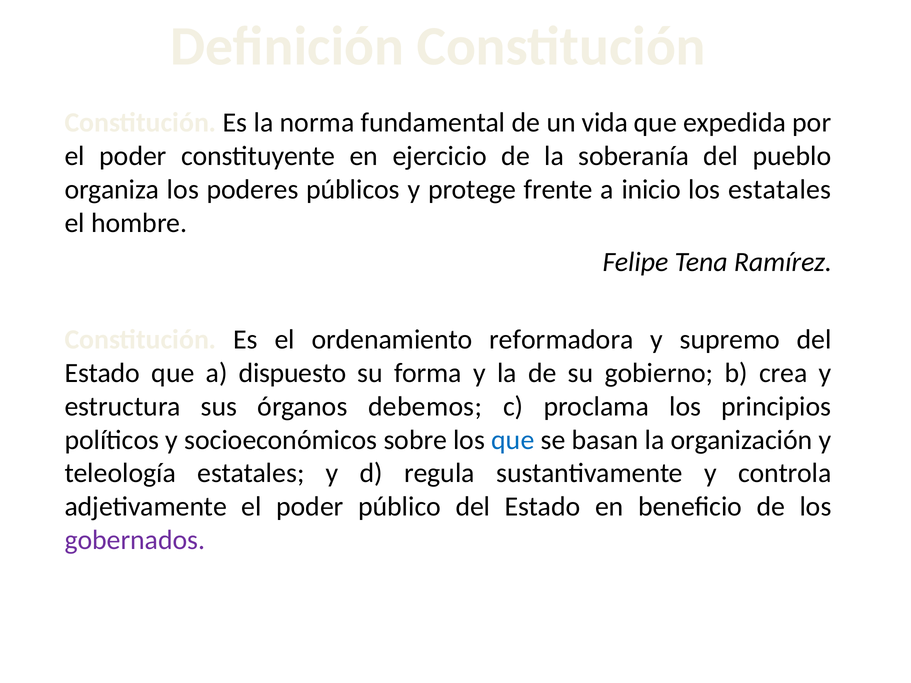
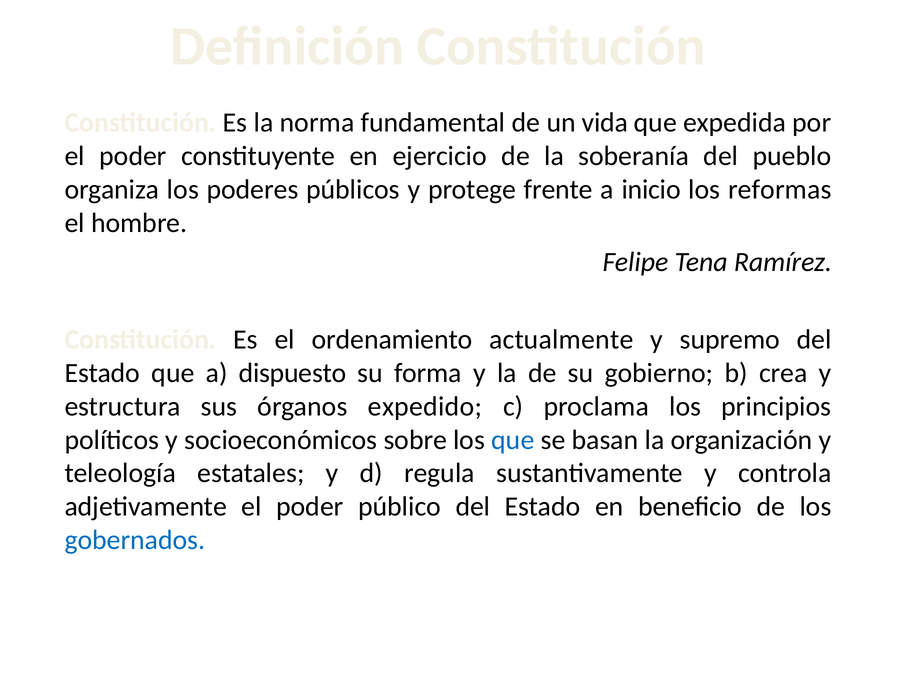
los estatales: estatales -> reformas
reformadora: reformadora -> actualmente
debemos: debemos -> expedido
gobernados colour: purple -> blue
